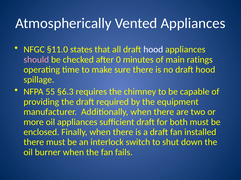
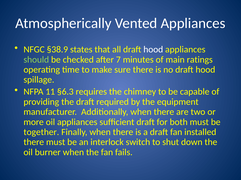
§11.0: §11.0 -> §38.9
should colour: pink -> light green
0: 0 -> 7
55: 55 -> 11
enclosed: enclosed -> together
